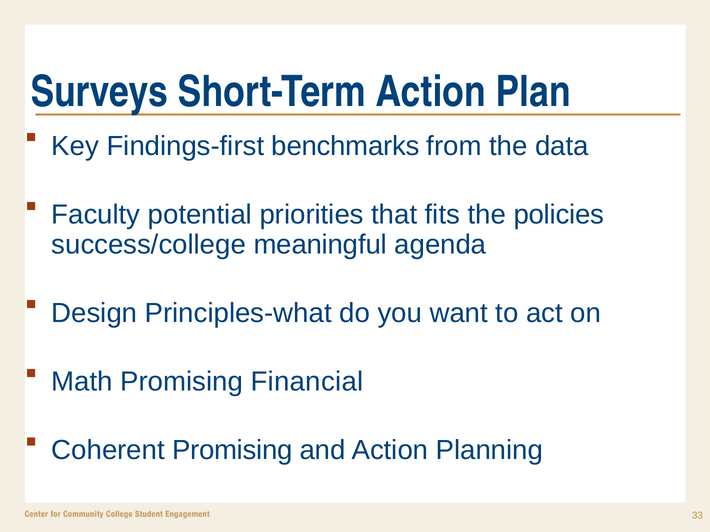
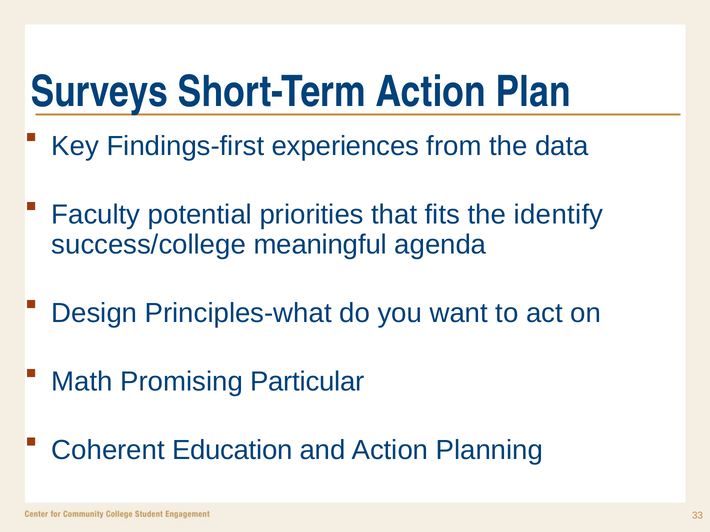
benchmarks: benchmarks -> experiences
policies: policies -> identify
Financial: Financial -> Particular
Coherent Promising: Promising -> Education
